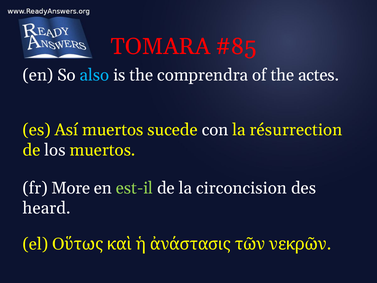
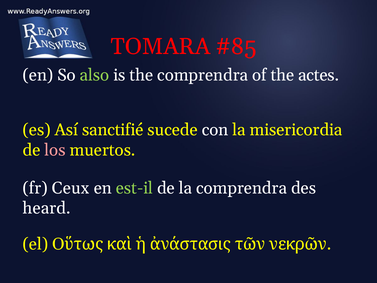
also colour: light blue -> light green
Así muertos: muertos -> sanctifié
résurrection: résurrection -> misericordia
los colour: white -> pink
More: More -> Ceux
la circoncision: circoncision -> comprendra
